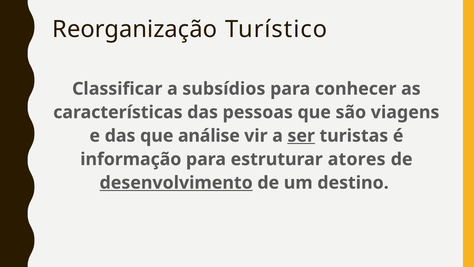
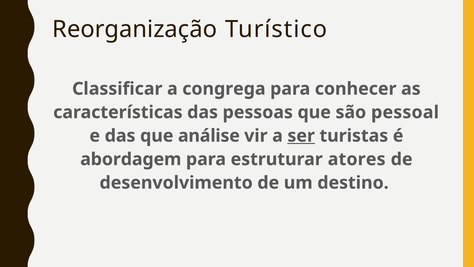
subsídios: subsídios -> congrega
viagens: viagens -> pessoal
informação: informação -> abordagem
desenvolvimento underline: present -> none
